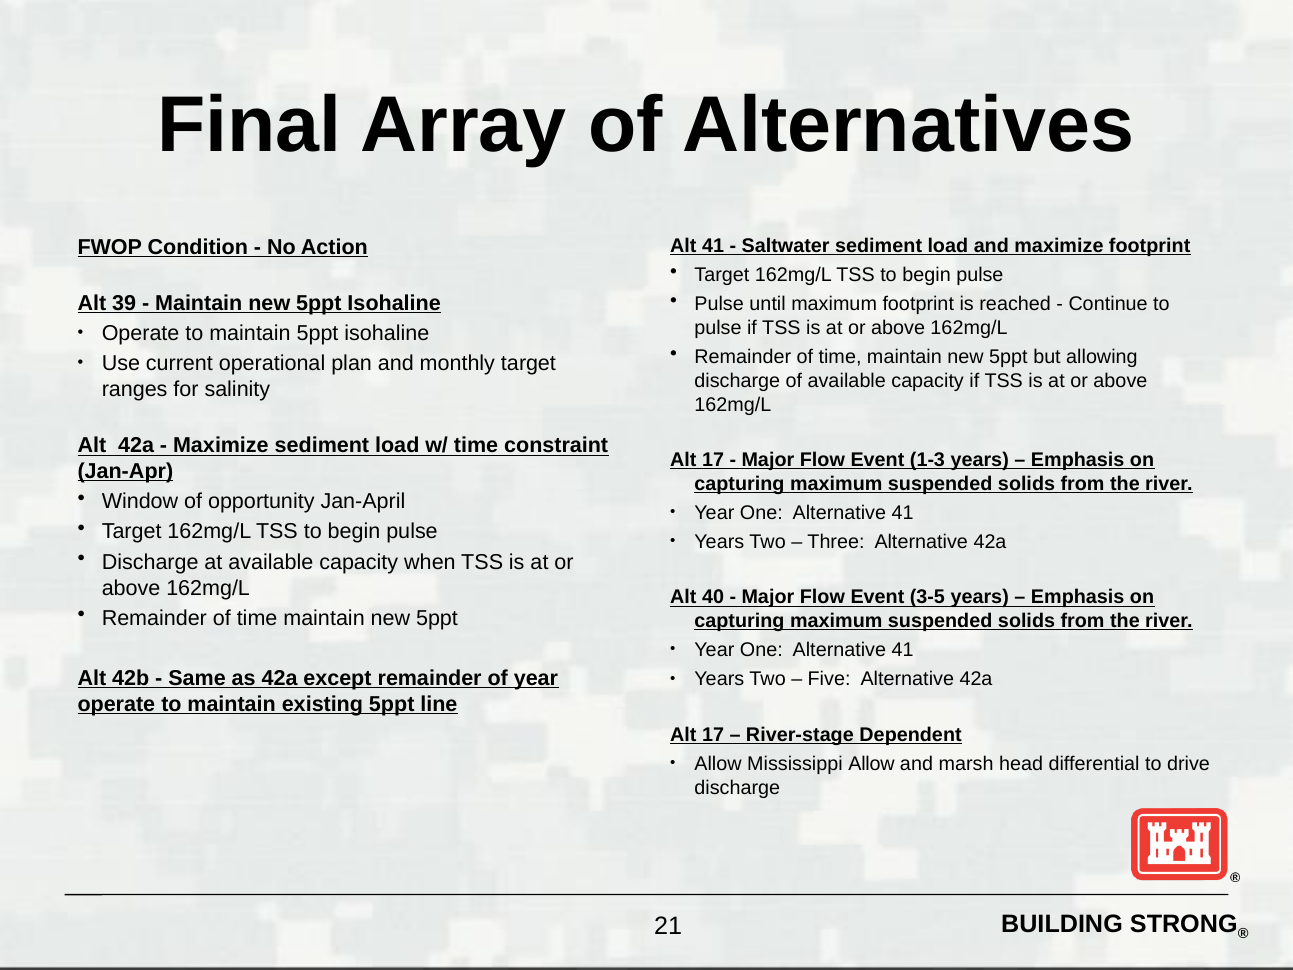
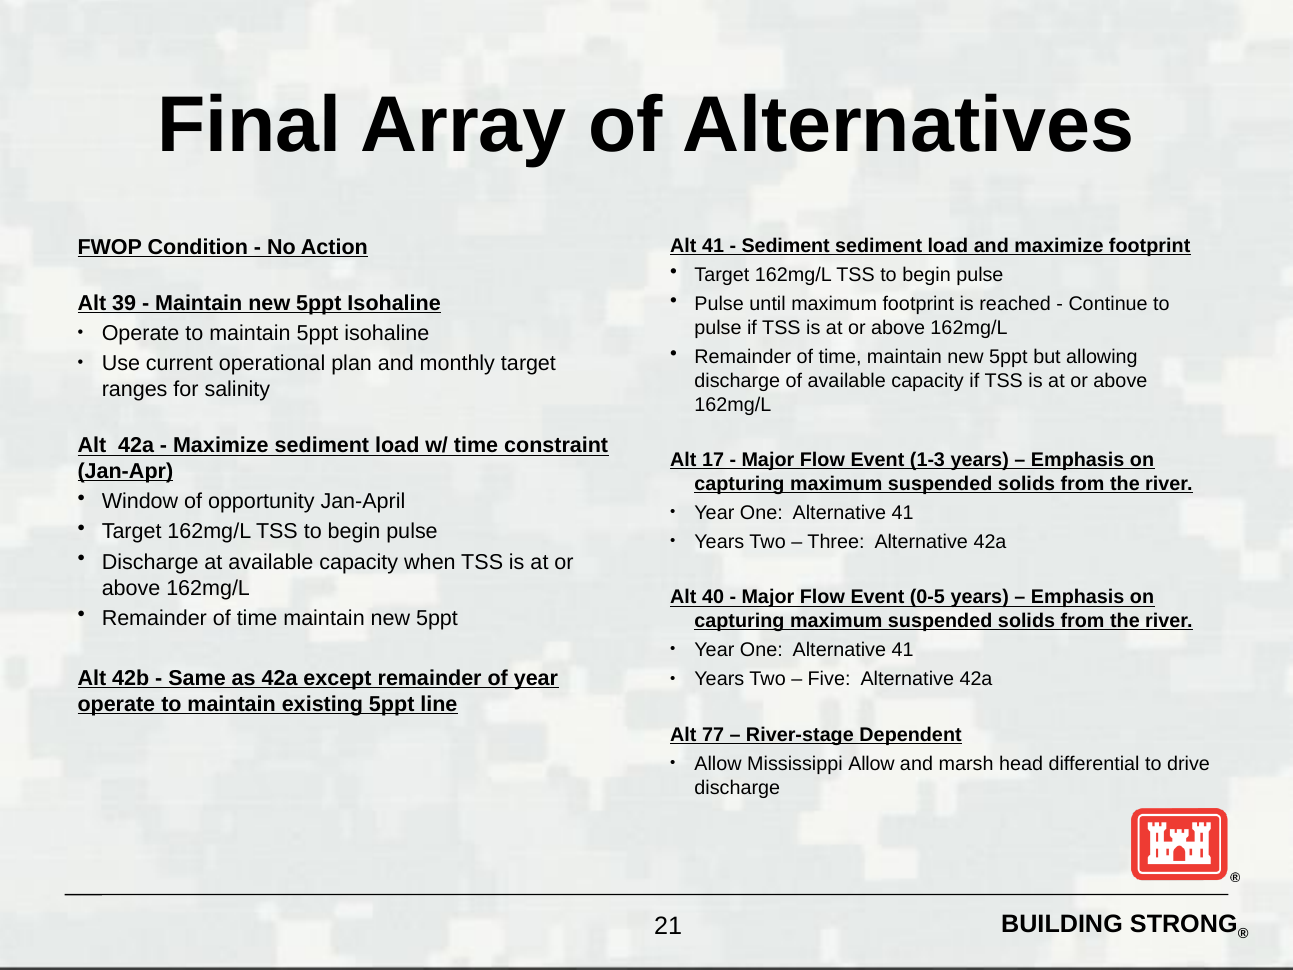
Saltwater at (786, 246): Saltwater -> Sediment
3-5: 3-5 -> 0-5
17 at (713, 735): 17 -> 77
